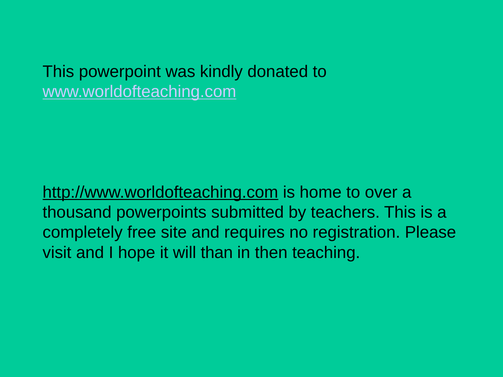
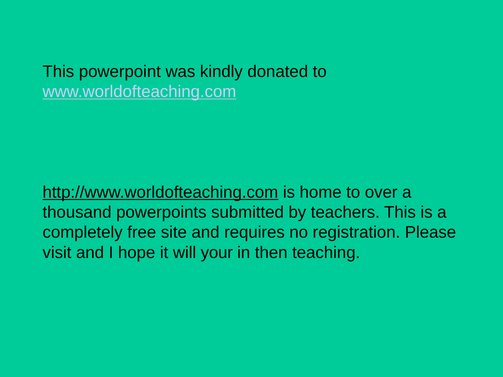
than: than -> your
